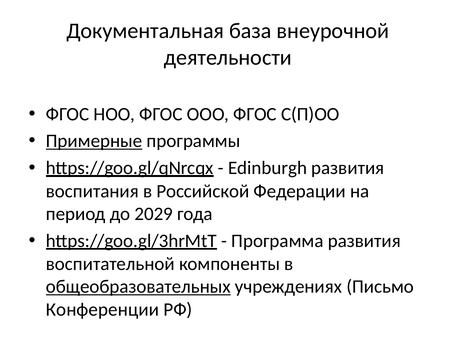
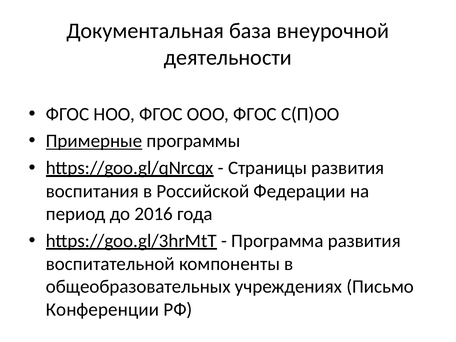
Edinburgh: Edinburgh -> Страницы
2029: 2029 -> 2016
общеобразовательных underline: present -> none
